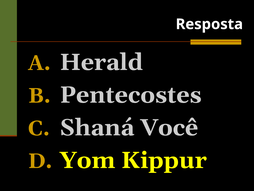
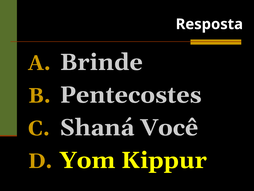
Herald: Herald -> Brinde
